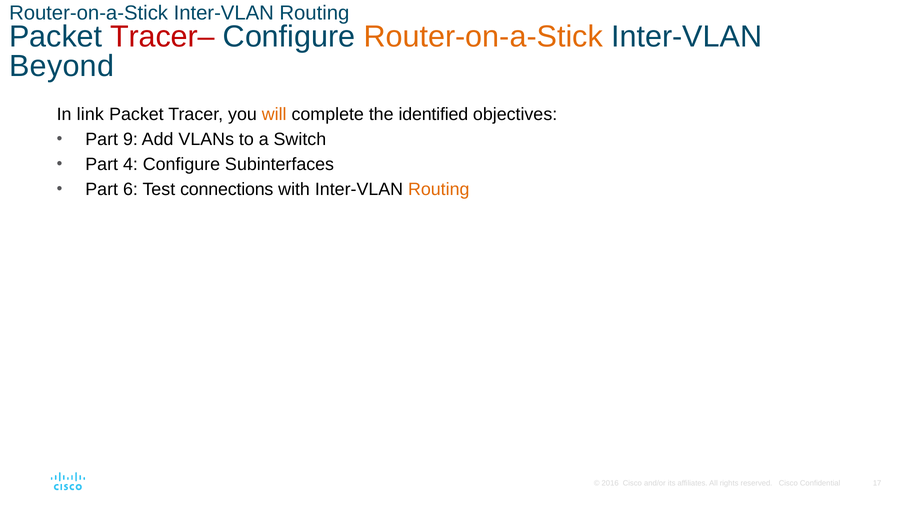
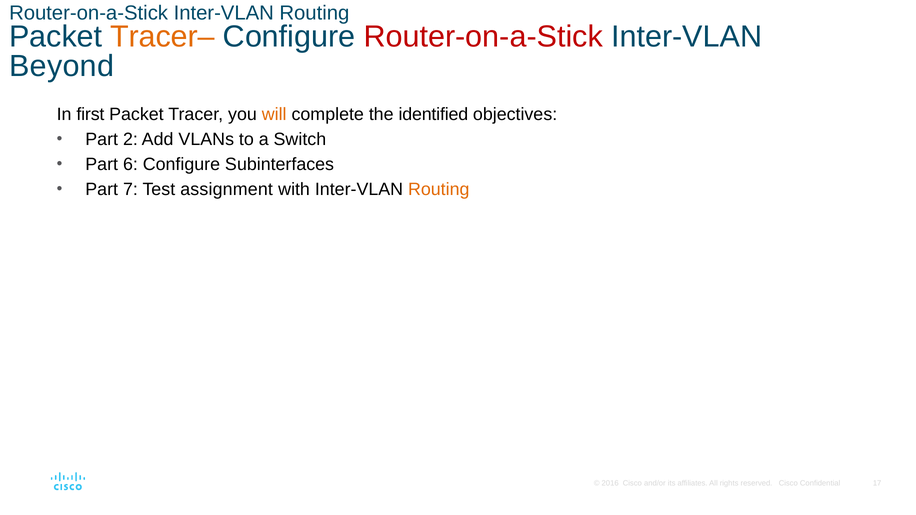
Tracer– colour: red -> orange
Router-on-a-Stick at (483, 37) colour: orange -> red
link: link -> first
9: 9 -> 2
4: 4 -> 6
6: 6 -> 7
connections: connections -> assignment
